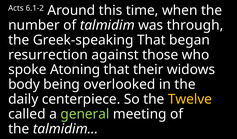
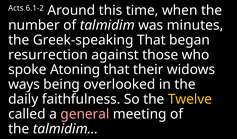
through: through -> minutes
body: body -> ways
centerpiece: centerpiece -> faithfulness
general colour: light green -> pink
